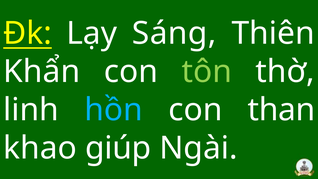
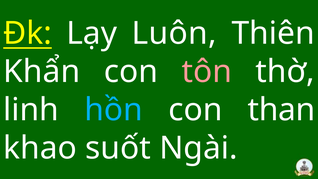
Sáng: Sáng -> Luôn
tôn colour: light green -> pink
giúp: giúp -> suốt
